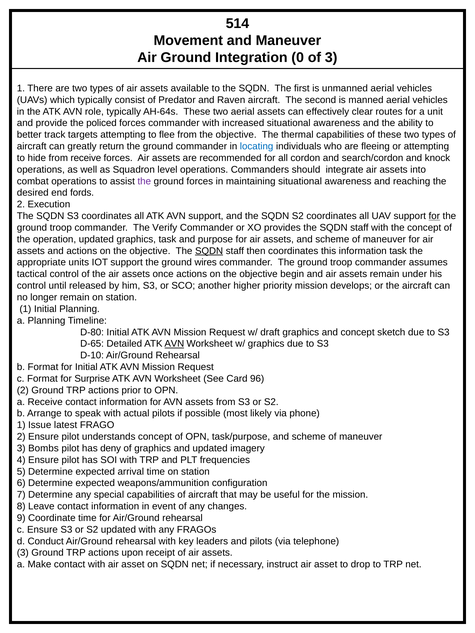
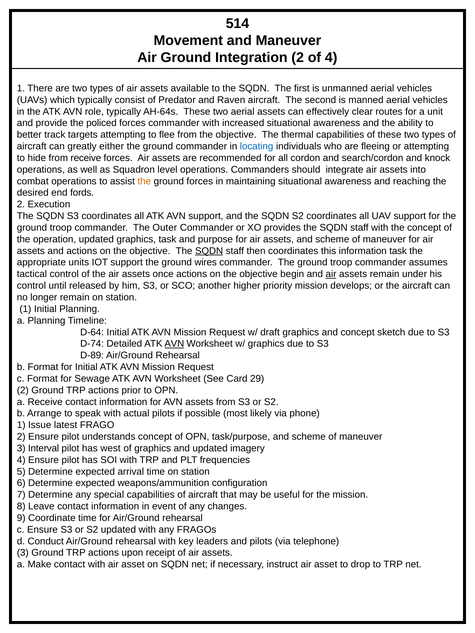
Integration 0: 0 -> 2
of 3: 3 -> 4
return: return -> either
the at (144, 181) colour: purple -> orange
for at (434, 216) underline: present -> none
Verify: Verify -> Outer
air at (331, 274) underline: none -> present
D-80: D-80 -> D-64
D-65: D-65 -> D-74
D-10: D-10 -> D-89
Surprise: Surprise -> Sewage
96: 96 -> 29
Bombs: Bombs -> Interval
deny: deny -> west
